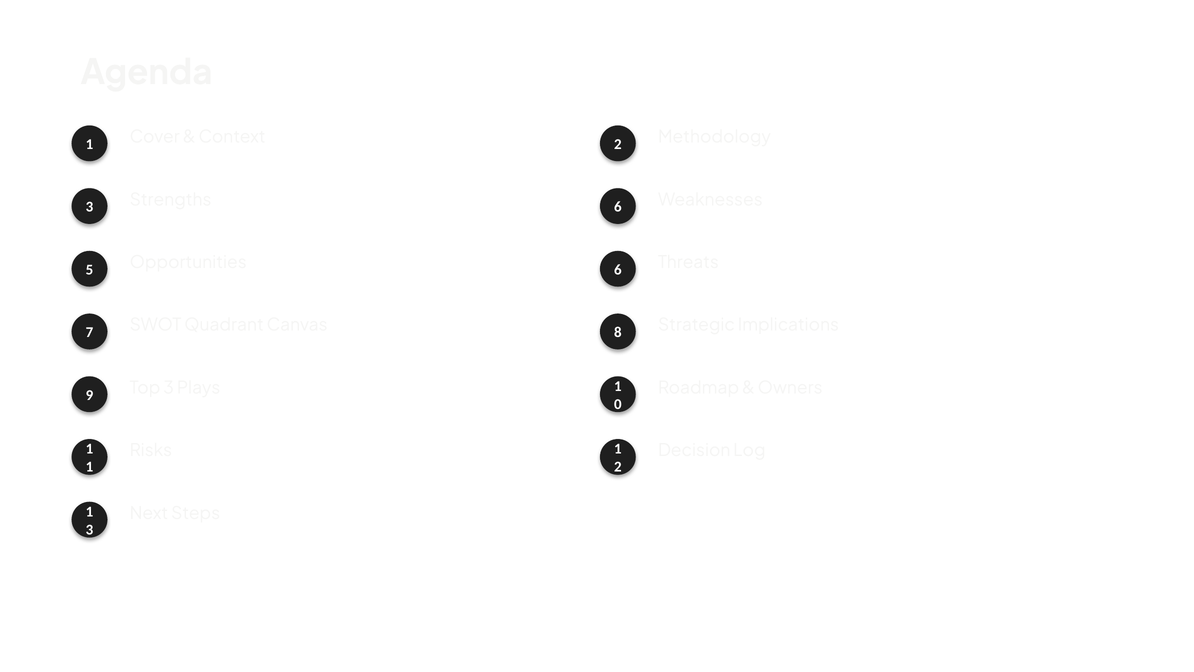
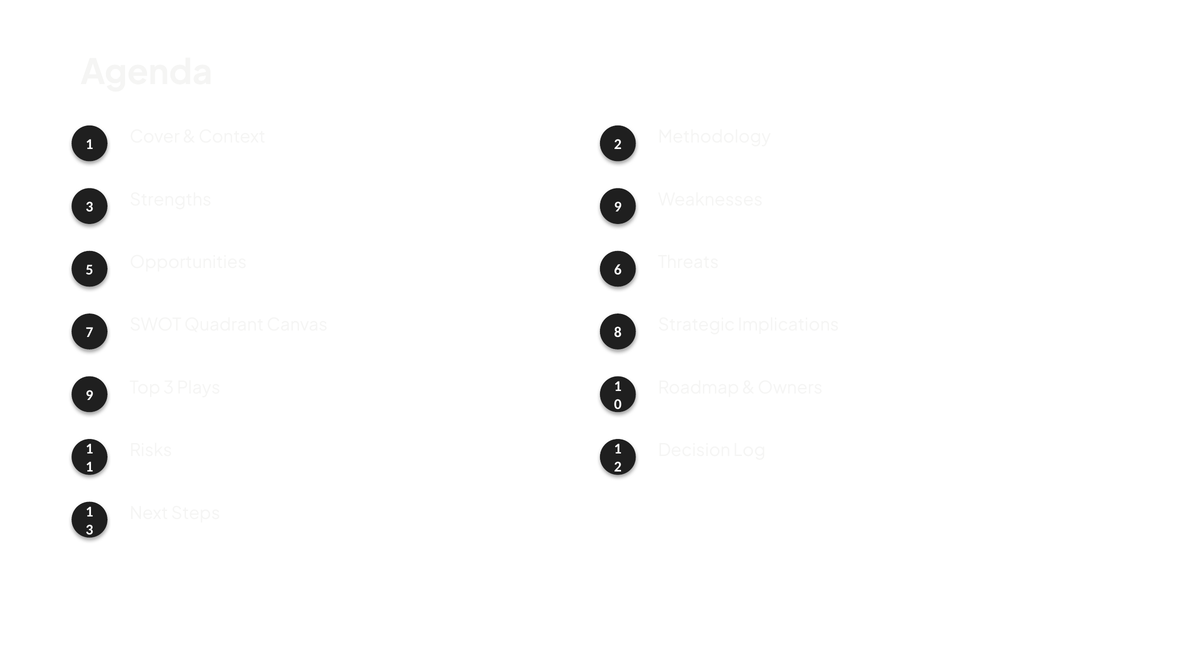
Strengths 6: 6 -> 9
